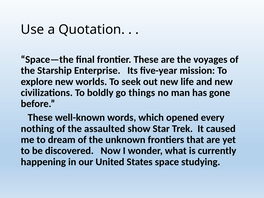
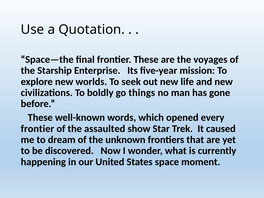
nothing at (37, 129): nothing -> frontier
studying: studying -> moment
